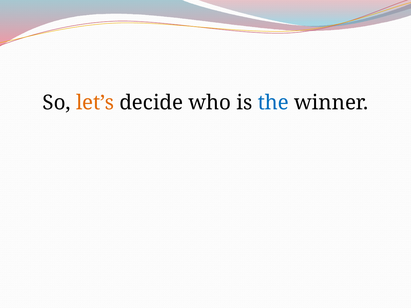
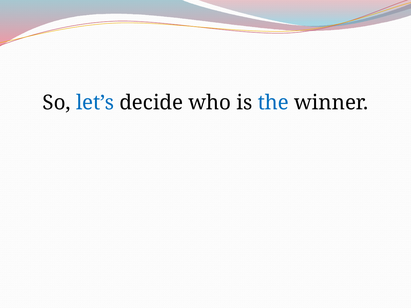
let’s colour: orange -> blue
